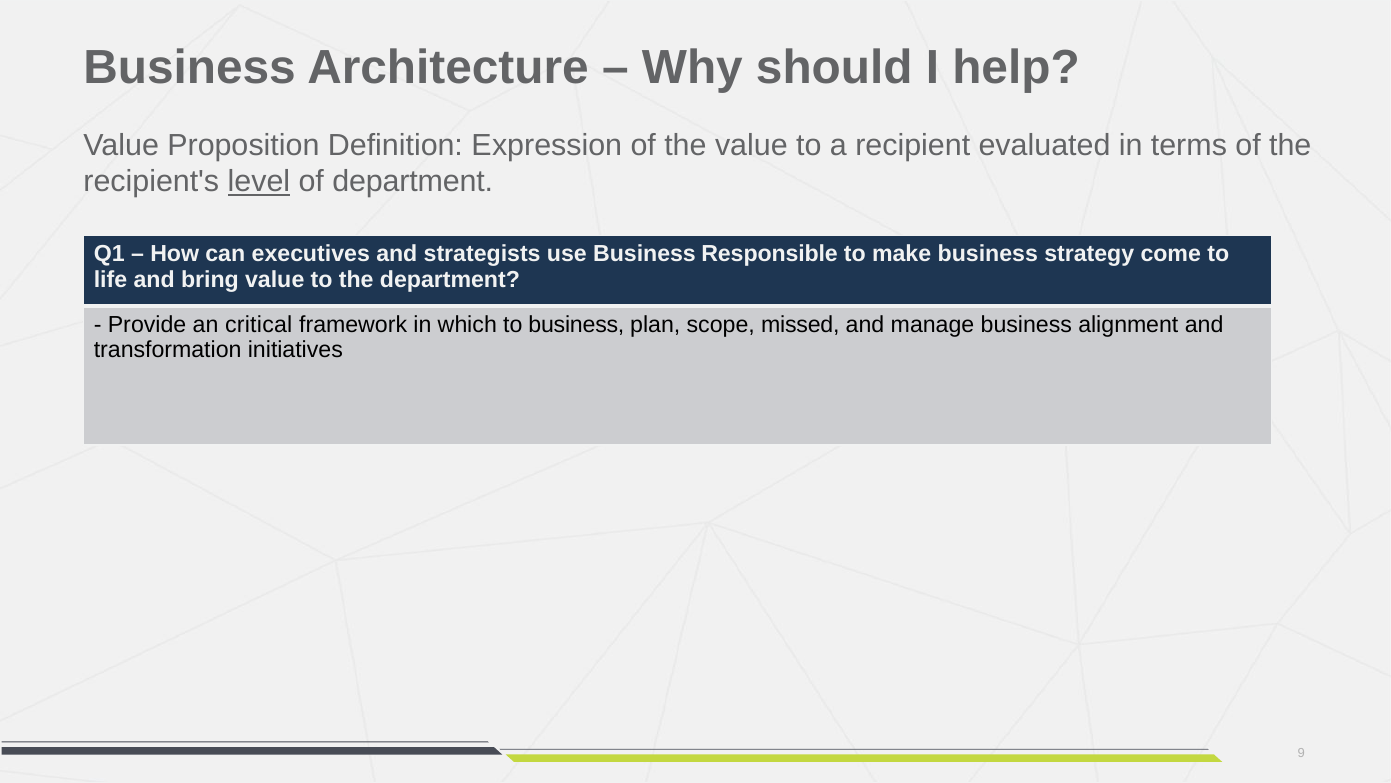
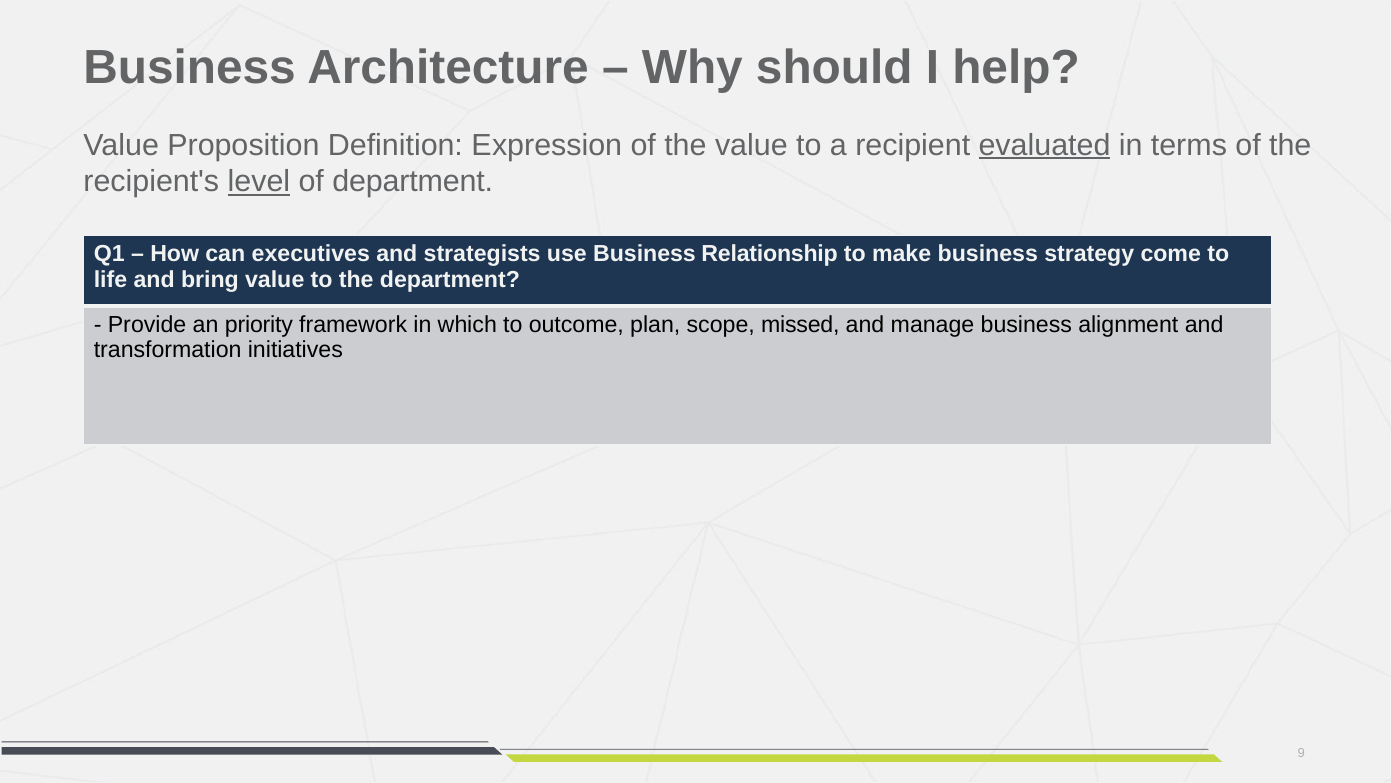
evaluated underline: none -> present
Responsible: Responsible -> Relationship
critical: critical -> priority
to business: business -> outcome
